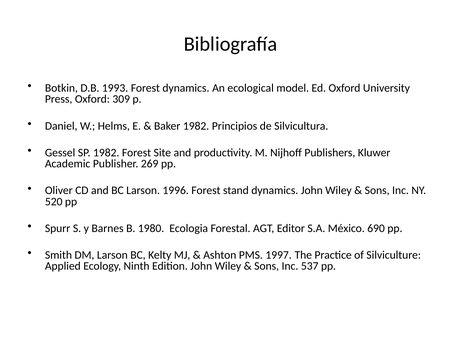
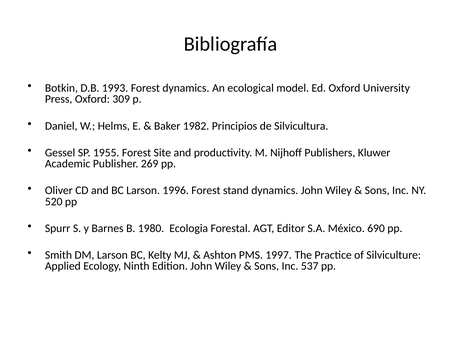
SP 1982: 1982 -> 1955
